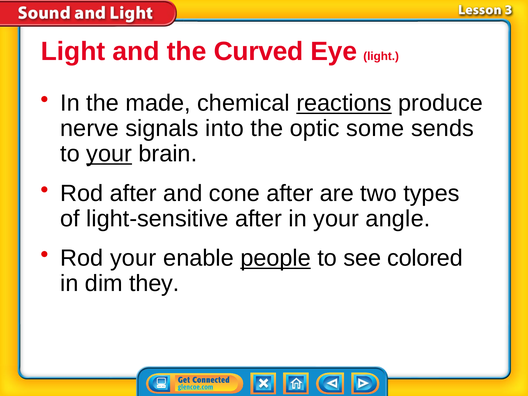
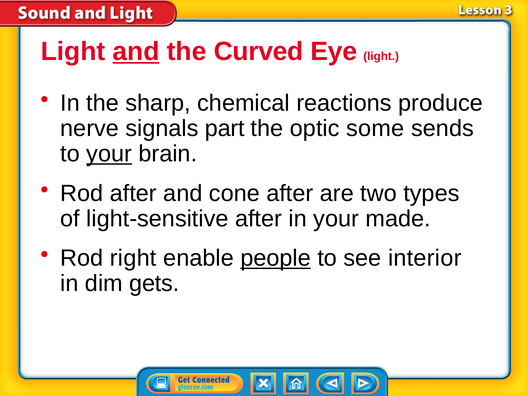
and at (136, 52) underline: none -> present
made: made -> sharp
reactions underline: present -> none
into: into -> part
angle: angle -> made
Rod your: your -> right
colored: colored -> interior
they: they -> gets
